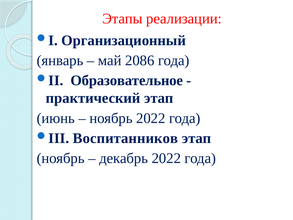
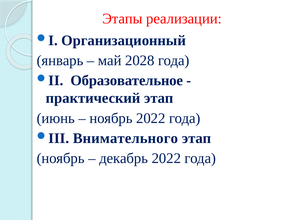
2086: 2086 -> 2028
Воспитанников: Воспитанников -> Внимательного
